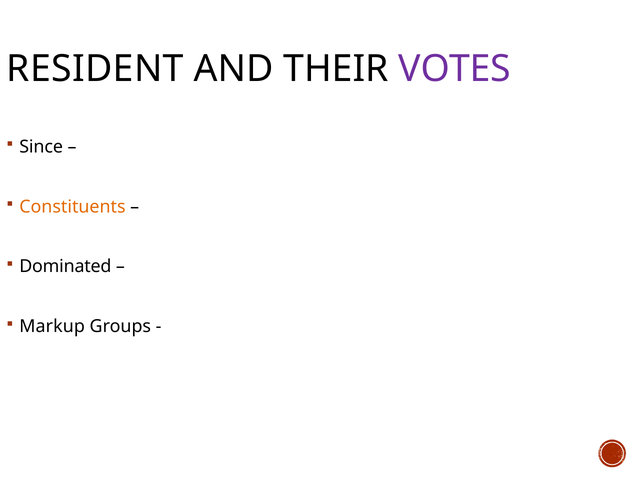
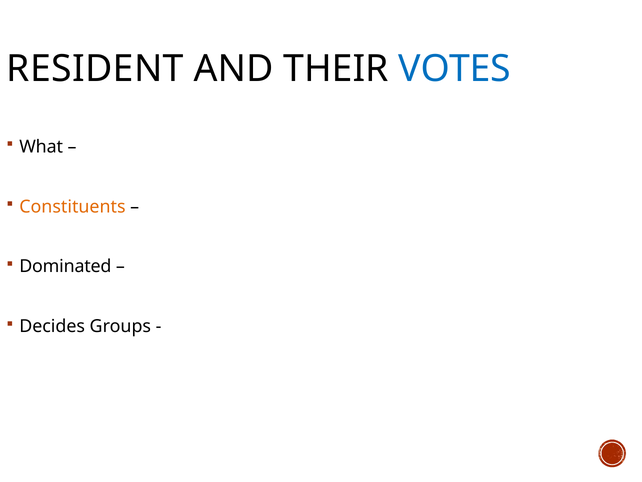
VOTES colour: purple -> blue
Since: Since -> What
Markup: Markup -> Decides
